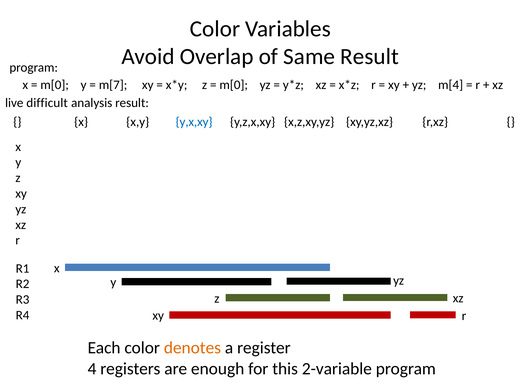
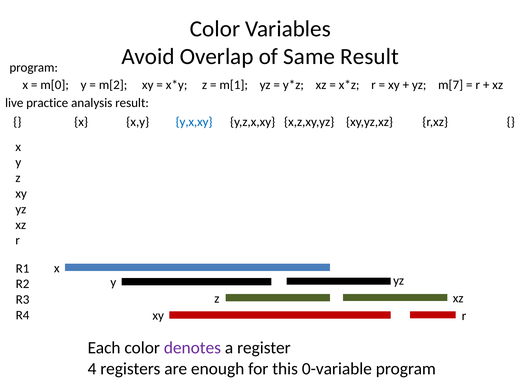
m[7: m[7 -> m[2
m[0 at (234, 85): m[0 -> m[1
m[4: m[4 -> m[7
difficult: difficult -> practice
denotes colour: orange -> purple
2-variable: 2-variable -> 0-variable
